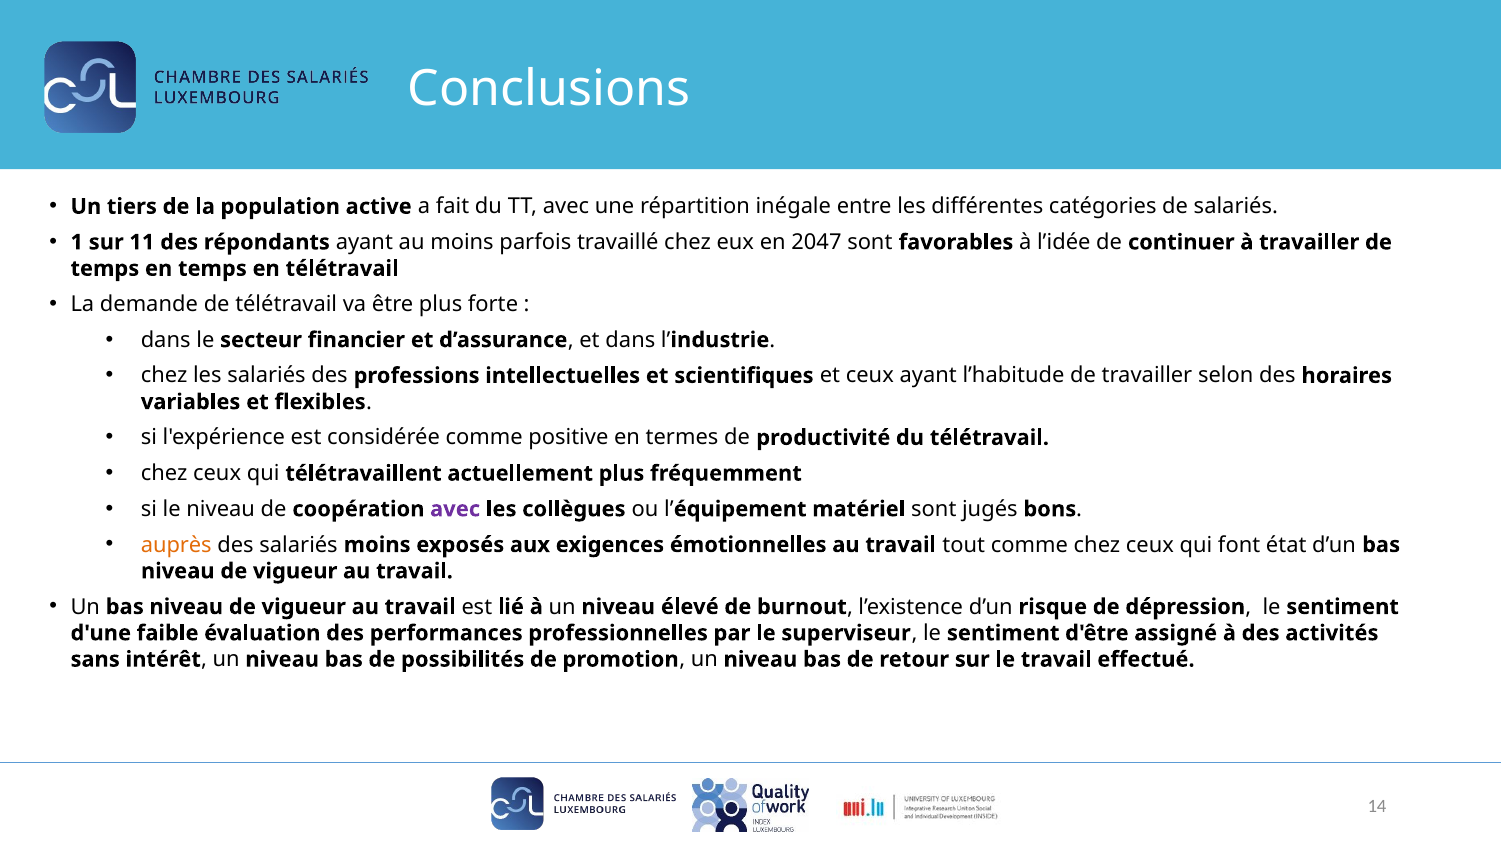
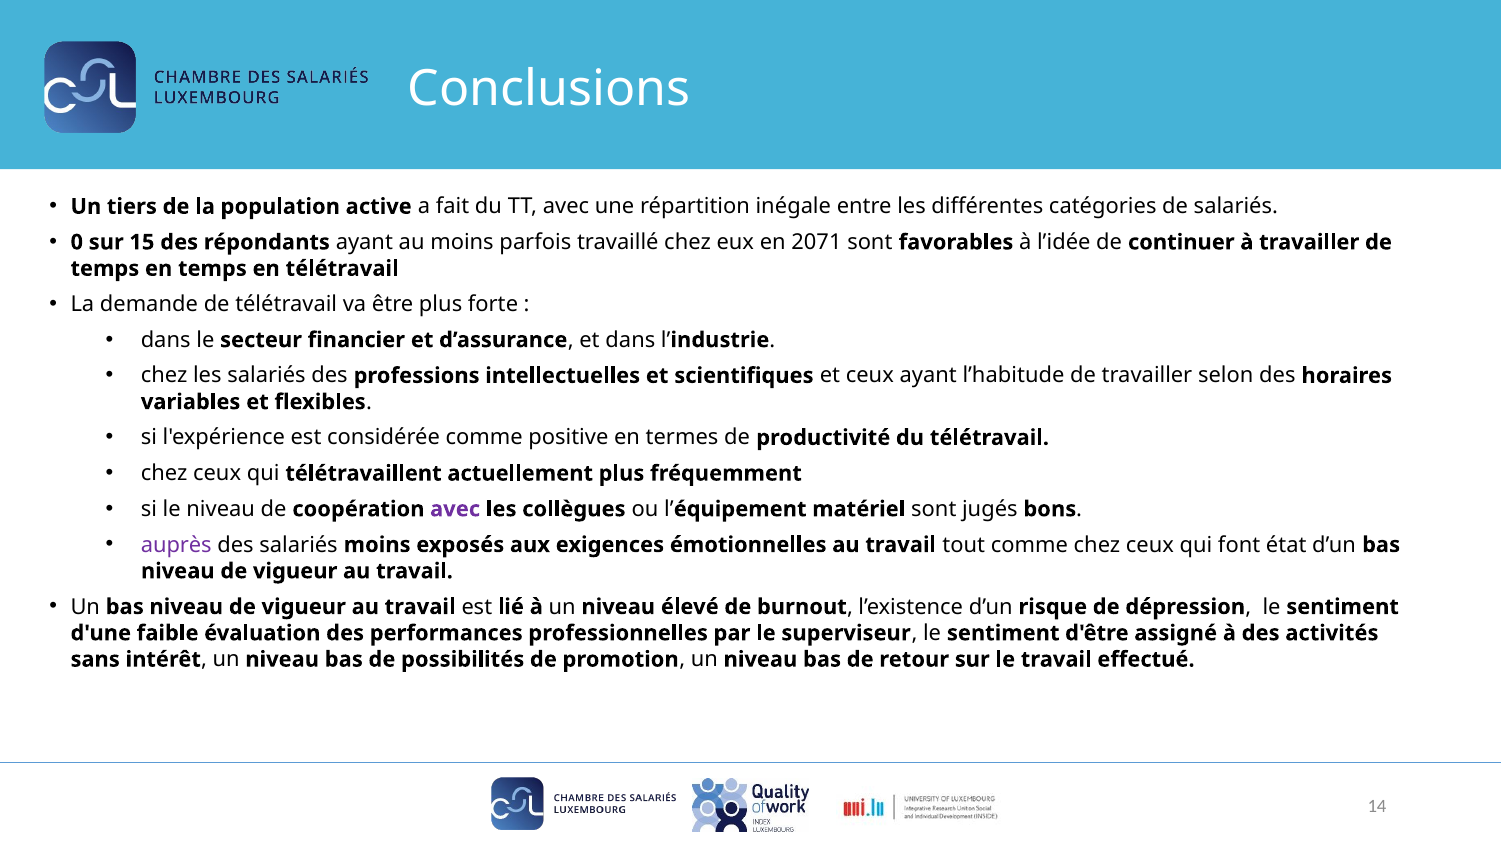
1: 1 -> 0
11: 11 -> 15
2047: 2047 -> 2071
auprès colour: orange -> purple
